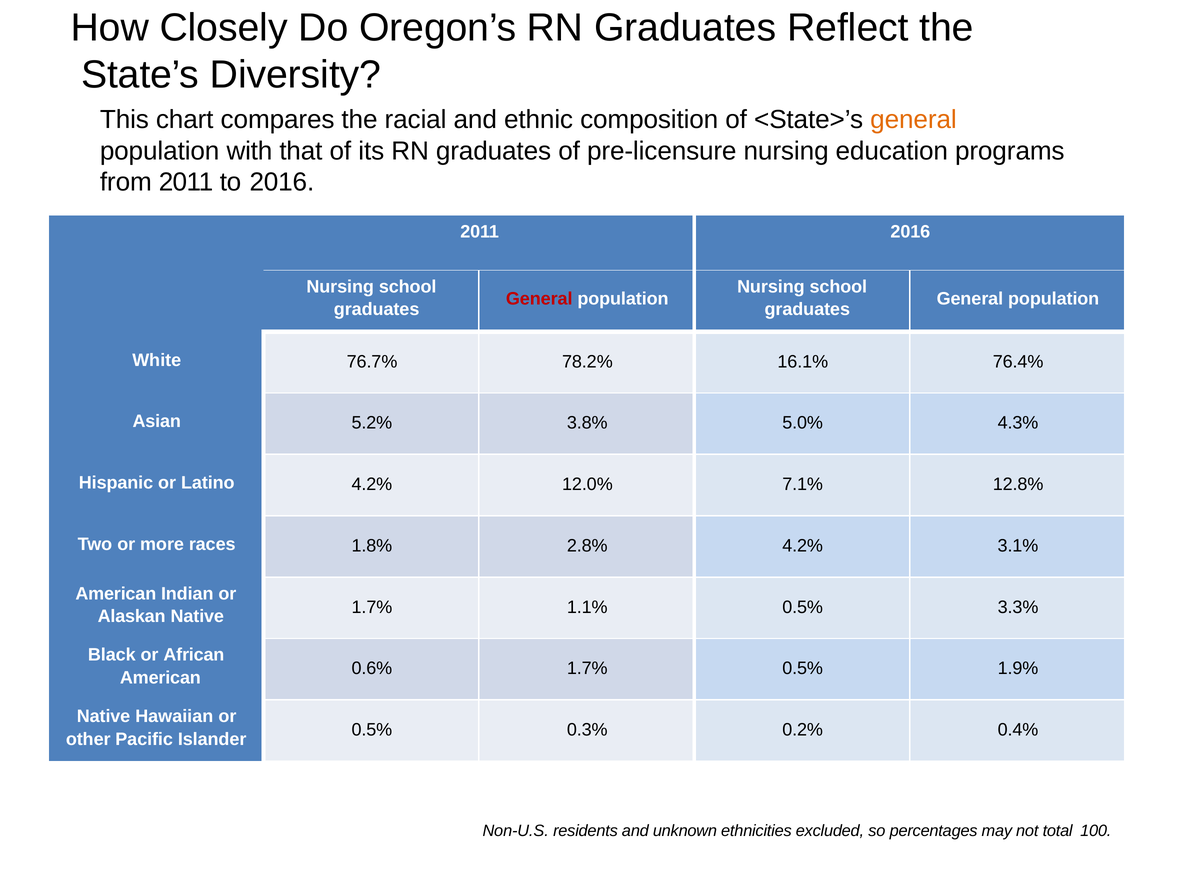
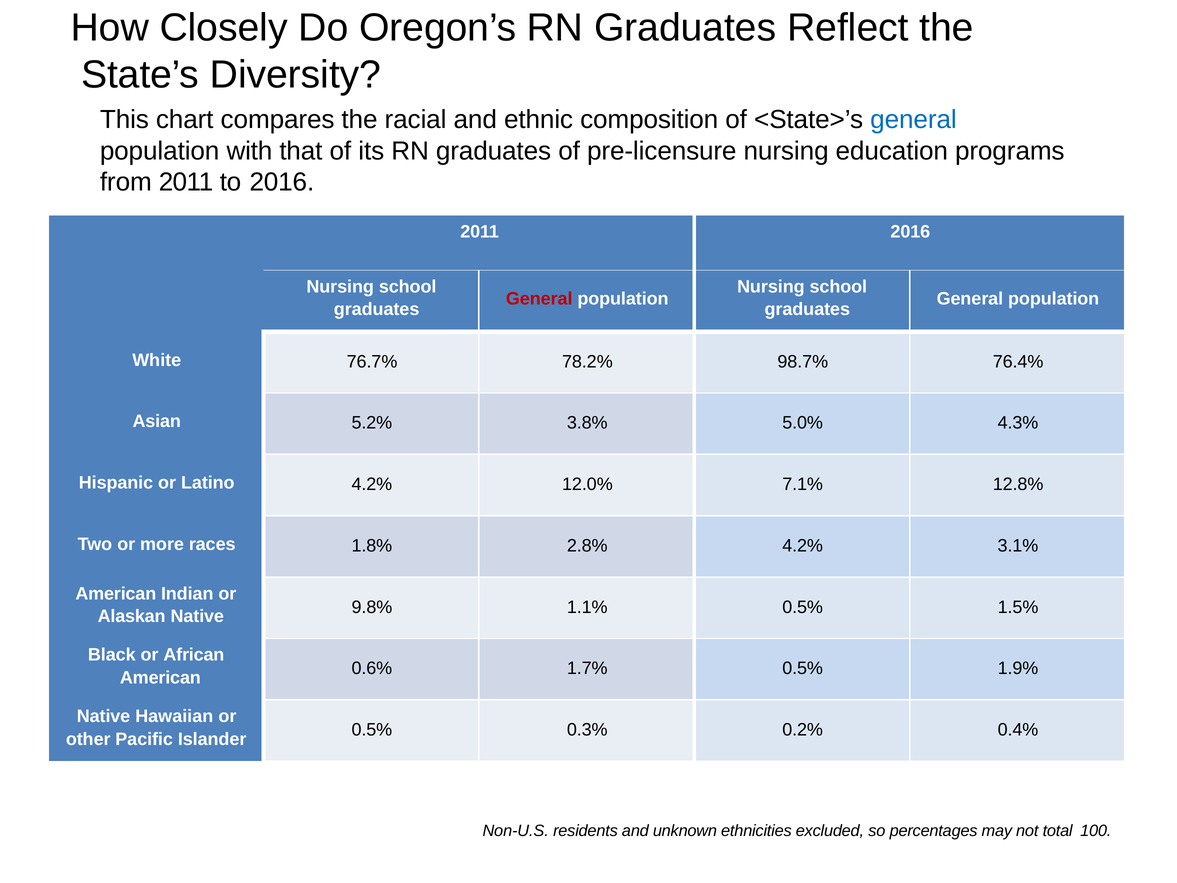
general at (913, 120) colour: orange -> blue
16.1%: 16.1% -> 98.7%
1.7% at (372, 607): 1.7% -> 9.8%
3.3%: 3.3% -> 1.5%
